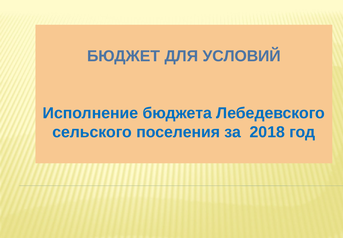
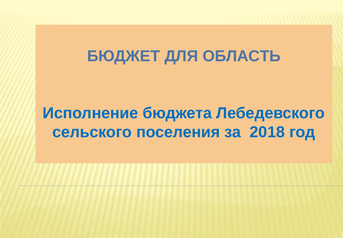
УСЛОВИЙ: УСЛОВИЙ -> ОБЛАСТЬ
